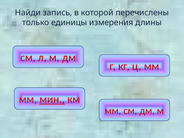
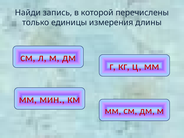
мин underline: present -> none
